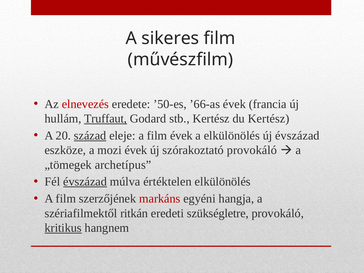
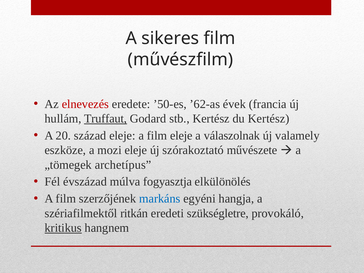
’66-as: ’66-as -> ’62-as
század underline: present -> none
film évek: évek -> eleje
a elkülönölés: elkülönölés -> válaszolnak
új évszázad: évszázad -> valamely
mozi évek: évek -> eleje
szórakoztató provokáló: provokáló -> művészete
évszázad at (85, 182) underline: present -> none
értéktelen: értéktelen -> fogyasztja
markáns colour: red -> blue
